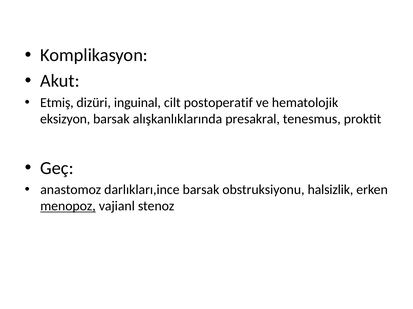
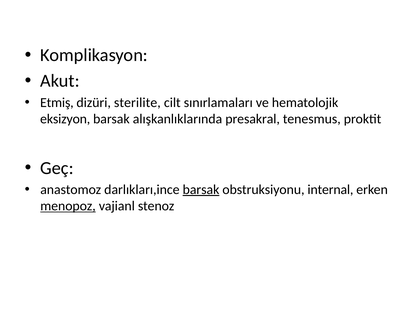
inguinal: inguinal -> sterilite
postoperatif: postoperatif -> sınırlamaları
barsak at (201, 190) underline: none -> present
halsizlik: halsizlik -> internal
